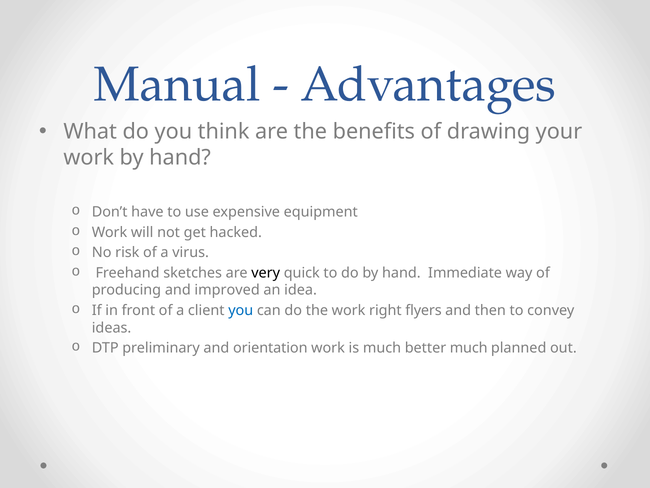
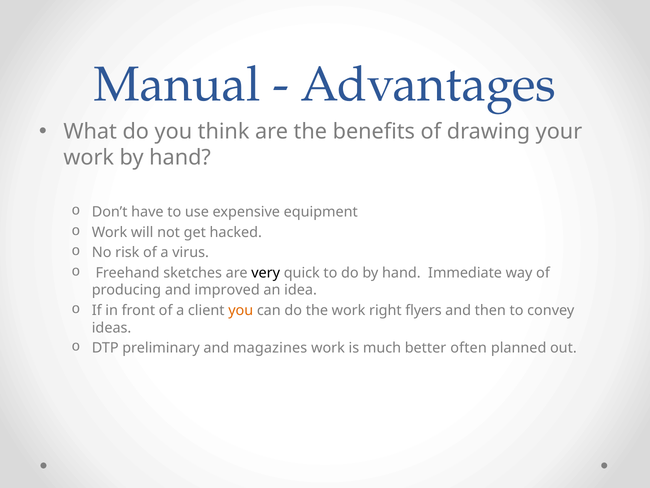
you at (241, 310) colour: blue -> orange
orientation: orientation -> magazines
better much: much -> often
